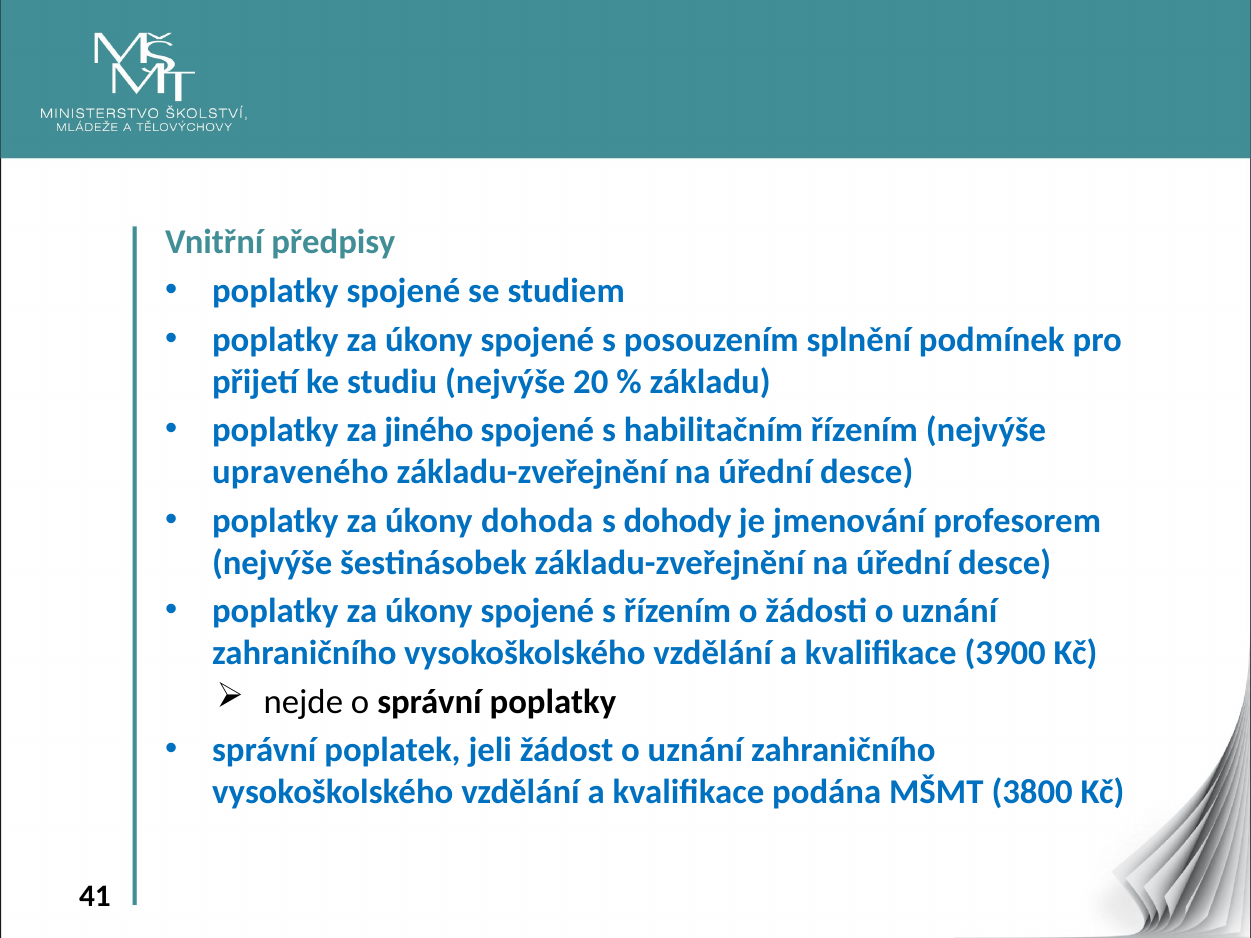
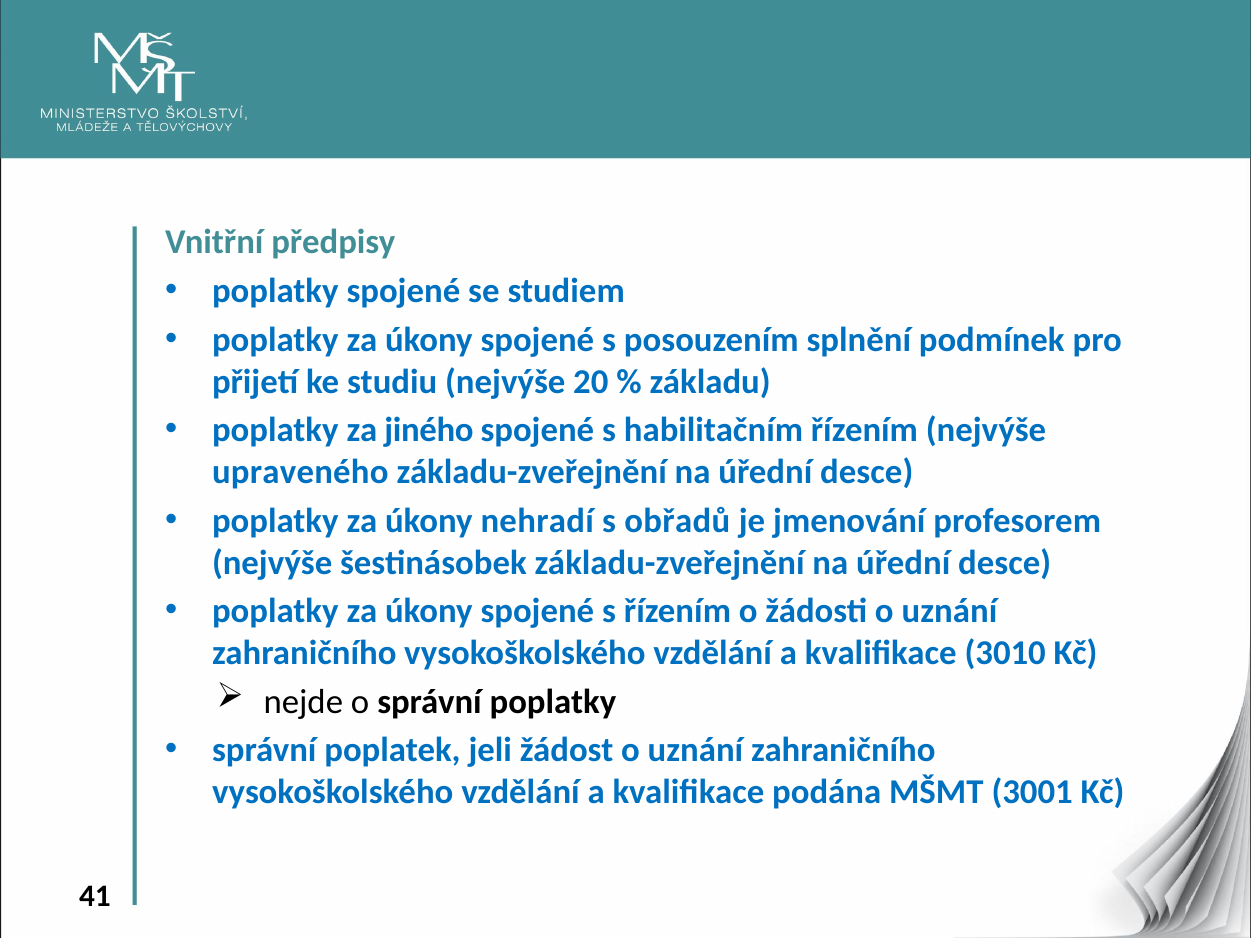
dohoda: dohoda -> nehradí
dohody: dohody -> obřadů
3900: 3900 -> 3010
3800: 3800 -> 3001
